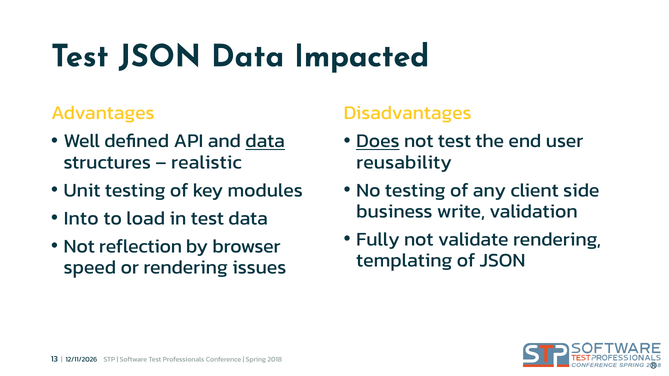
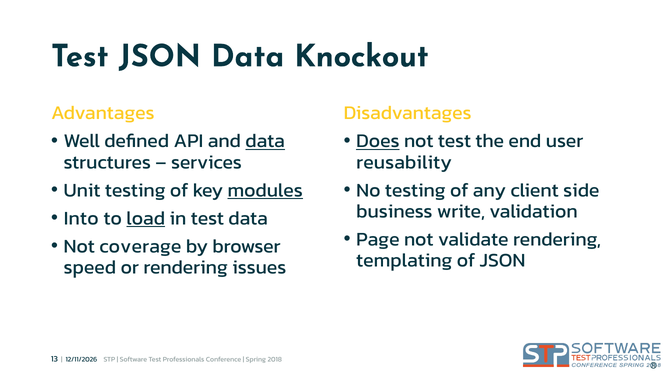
Impacted: Impacted -> Knockout
realistic: realistic -> services
modules underline: none -> present
load underline: none -> present
Fully: Fully -> Page
reflection: reflection -> coverage
